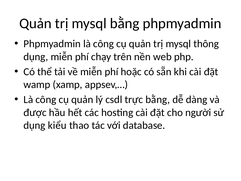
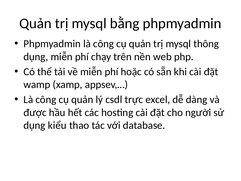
trực bằng: bằng -> excel
